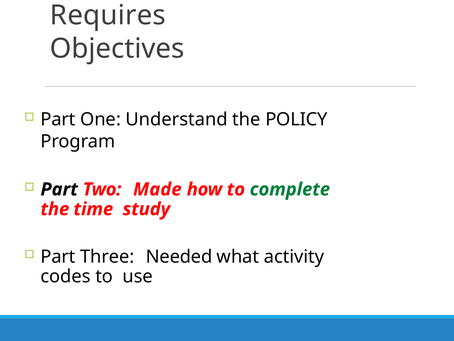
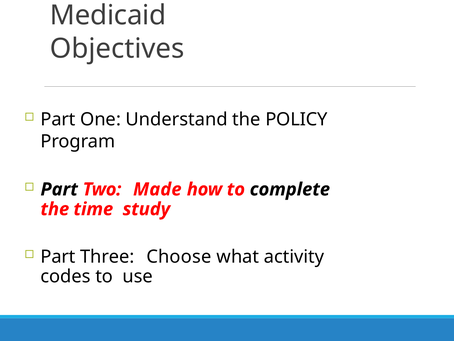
Requires: Requires -> Medicaid
complete colour: green -> black
Needed: Needed -> Choose
